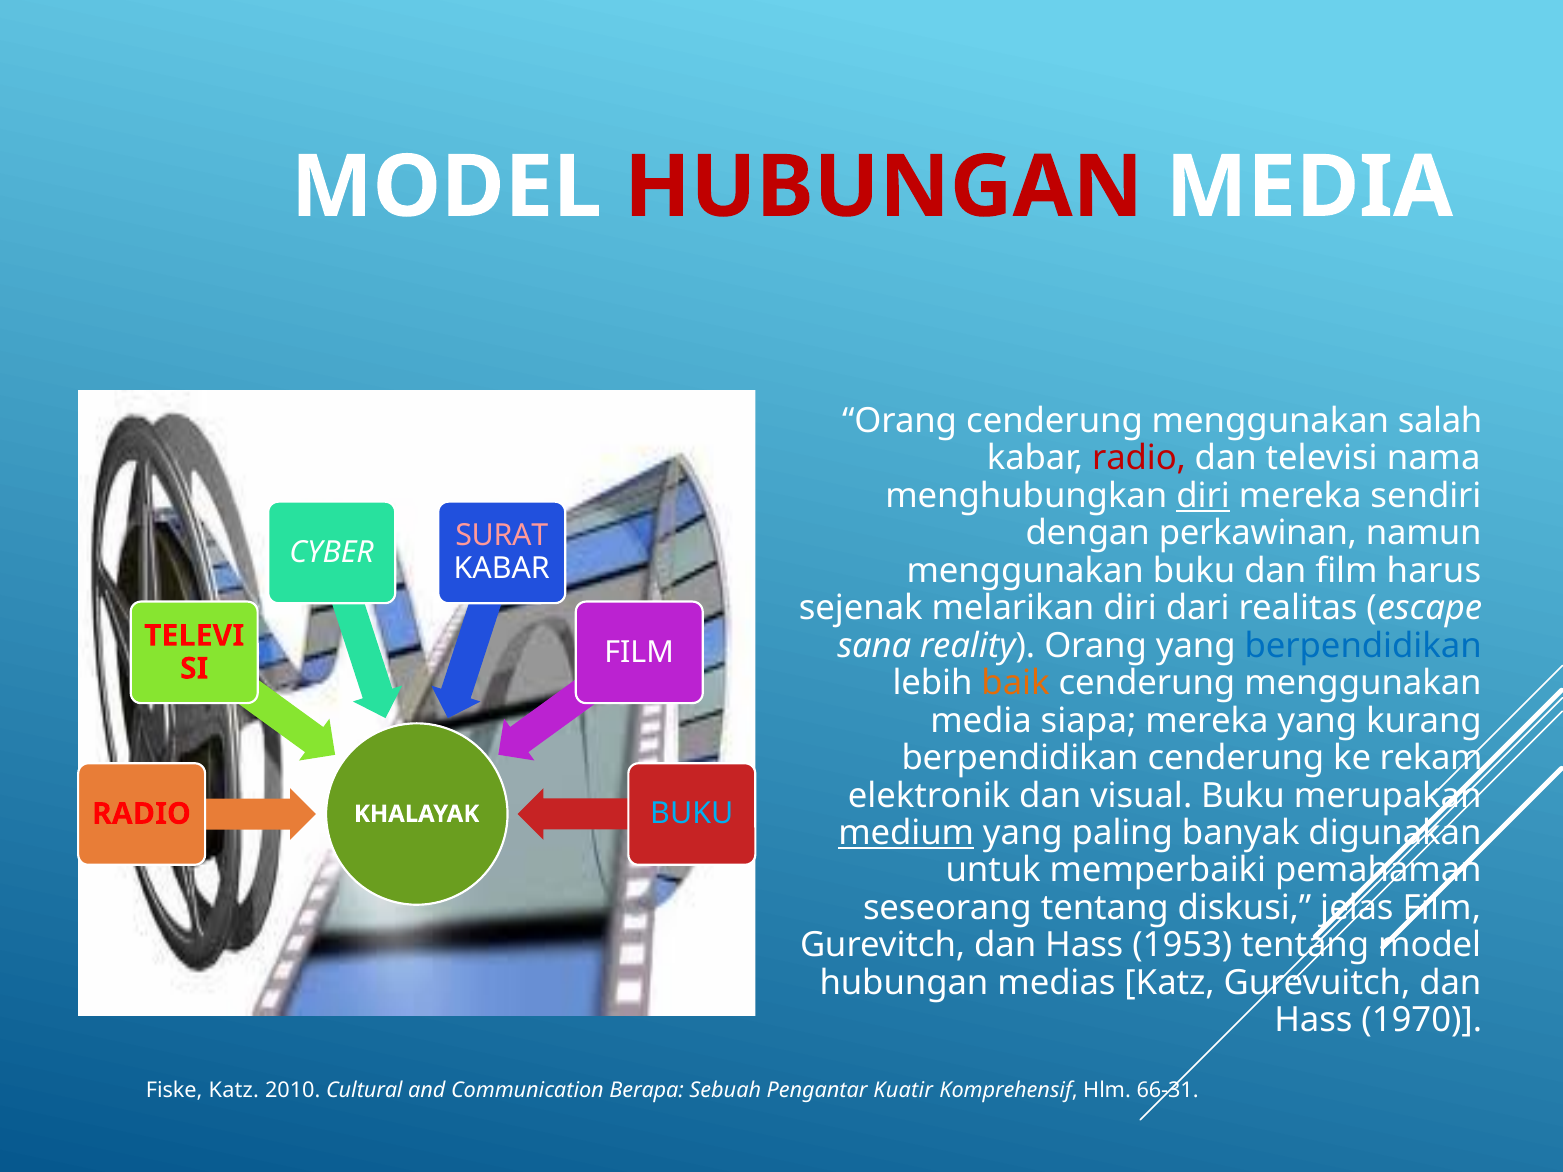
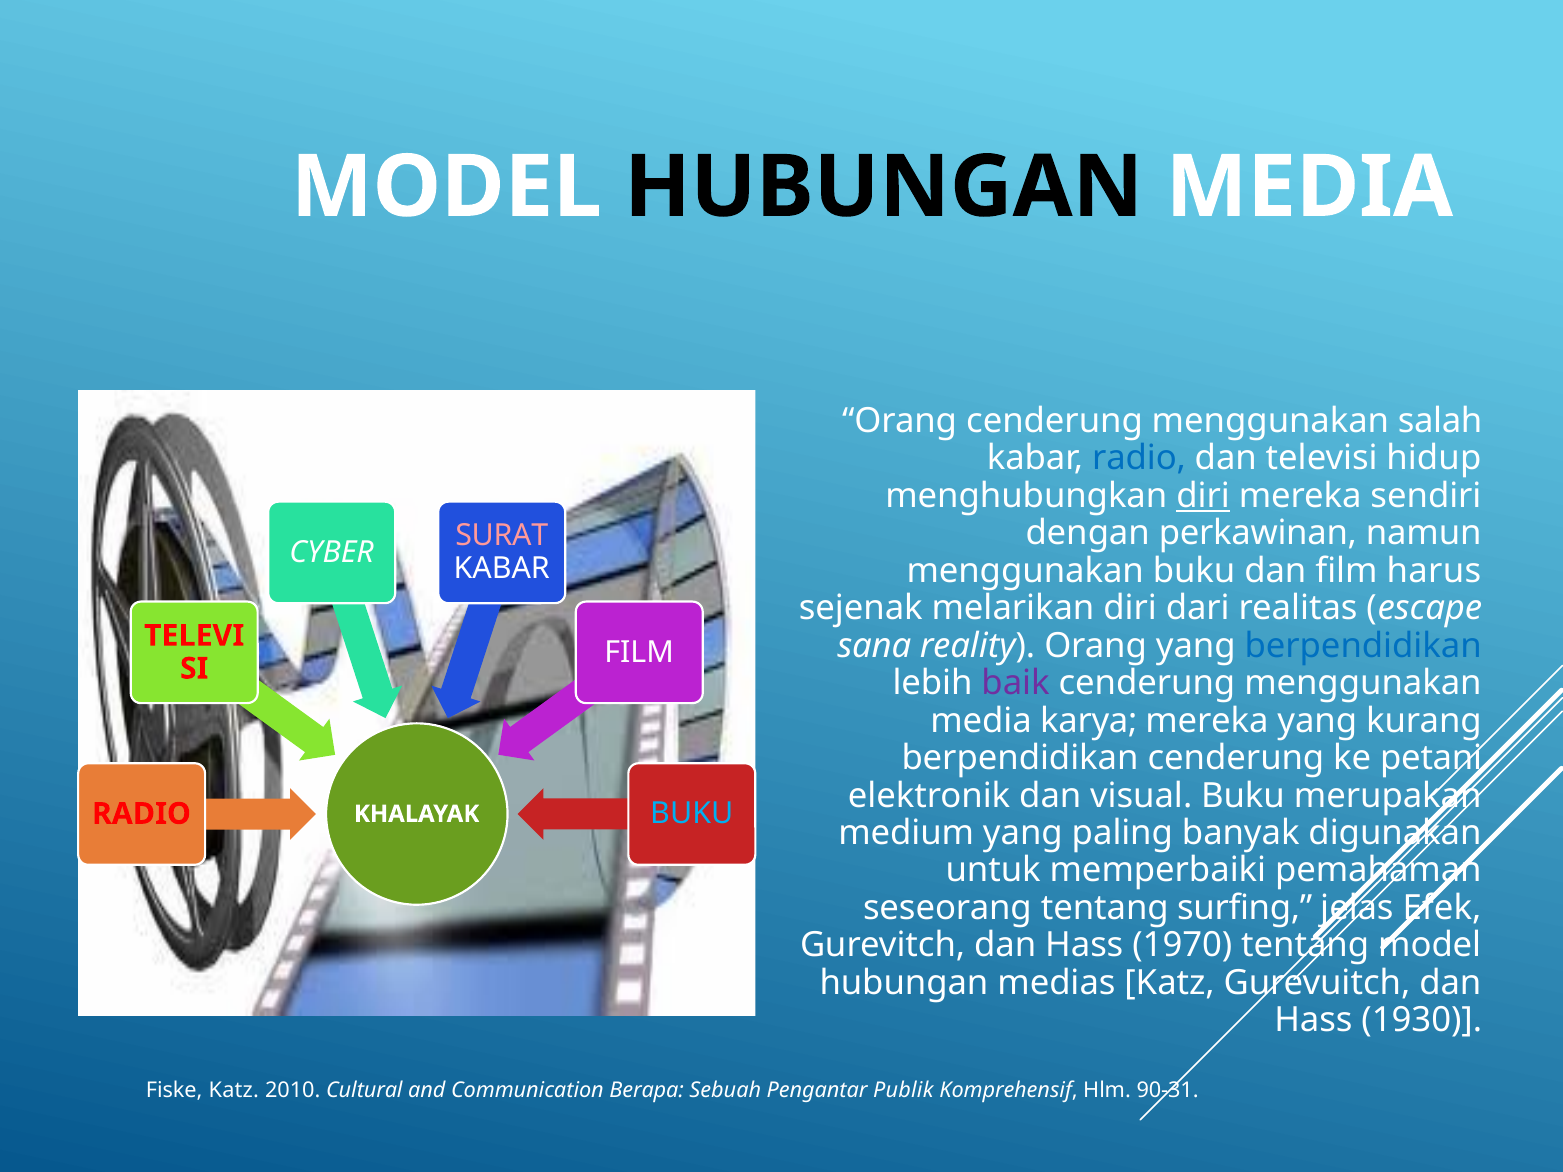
HUBUNGAN at (884, 187) colour: red -> black
radio at (1139, 458) colour: red -> blue
nama: nama -> hidup
baik colour: orange -> purple
siapa: siapa -> karya
rekam: rekam -> petani
medium underline: present -> none
diskusi: diskusi -> surfing
jelas Film: Film -> Efek
1953: 1953 -> 1970
1970: 1970 -> 1930
Kuatir: Kuatir -> Publik
66-31: 66-31 -> 90-31
